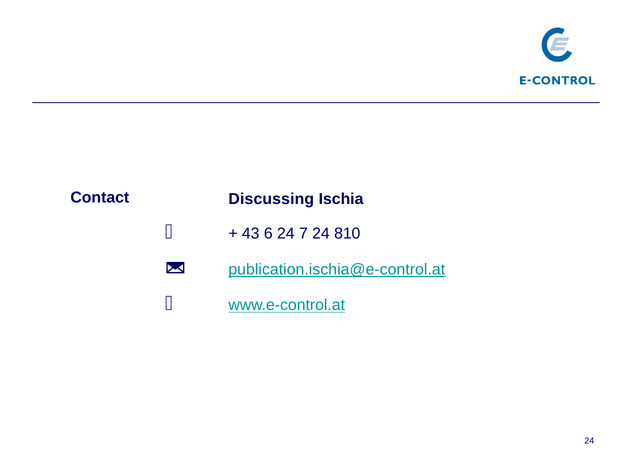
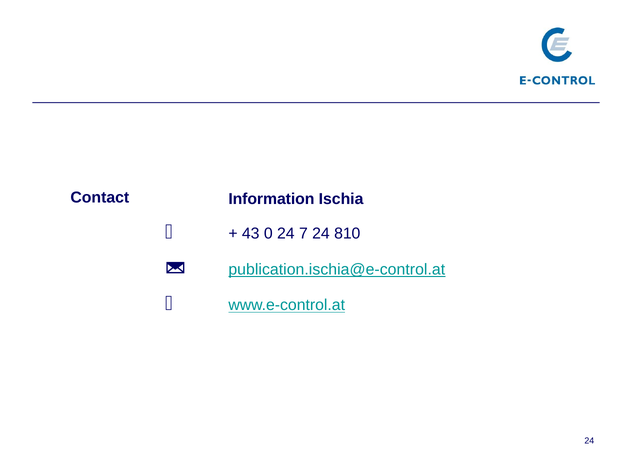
Discussing: Discussing -> Information
6: 6 -> 0
